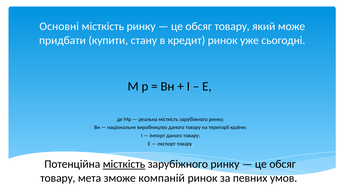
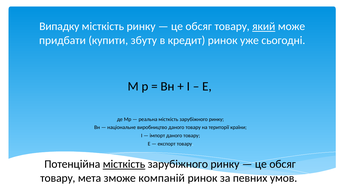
Основні: Основні -> Випадку
який underline: none -> present
стану: стану -> збуту
